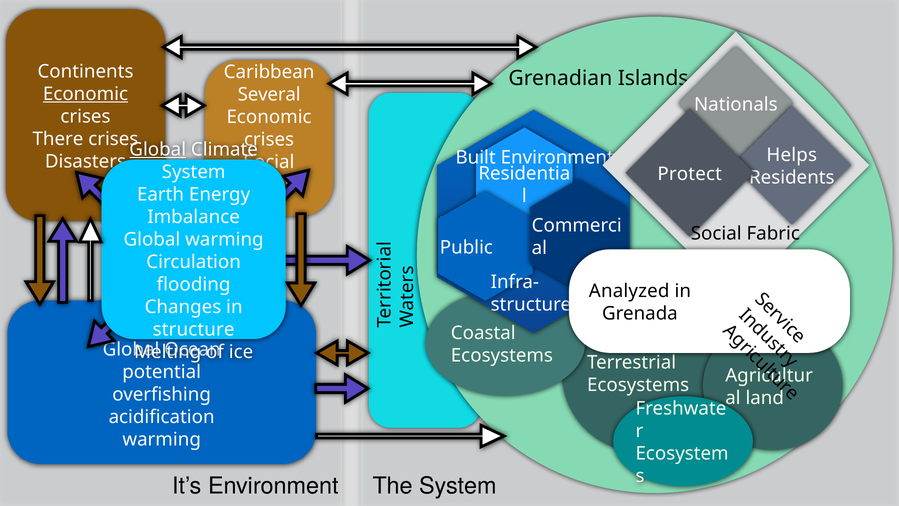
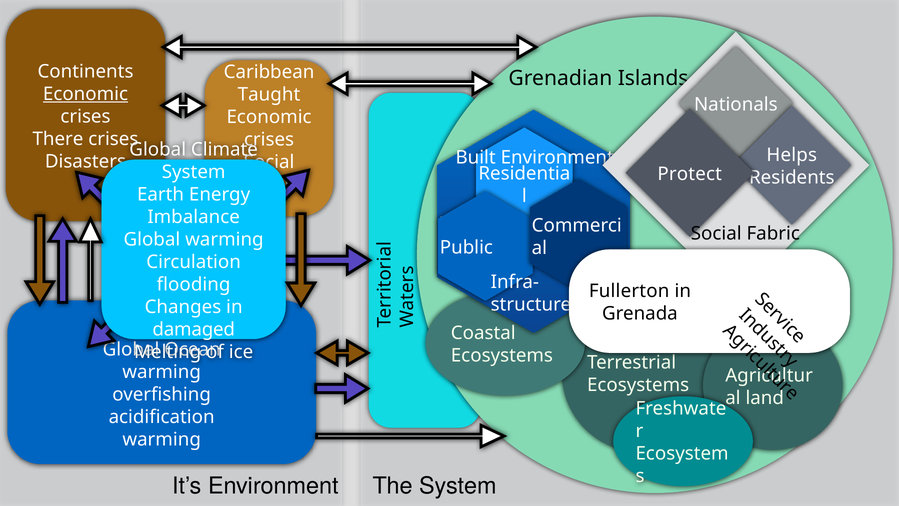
Several: Several -> Taught
Global at (158, 149) underline: present -> none
Analyzed: Analyzed -> Fullerton
structure at (194, 329): structure -> damaged
potential at (162, 372): potential -> warming
